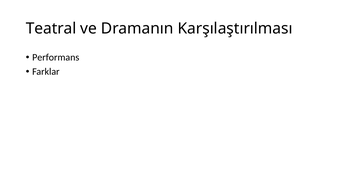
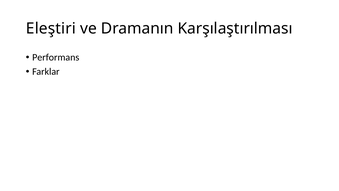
Teatral: Teatral -> Eleştiri
